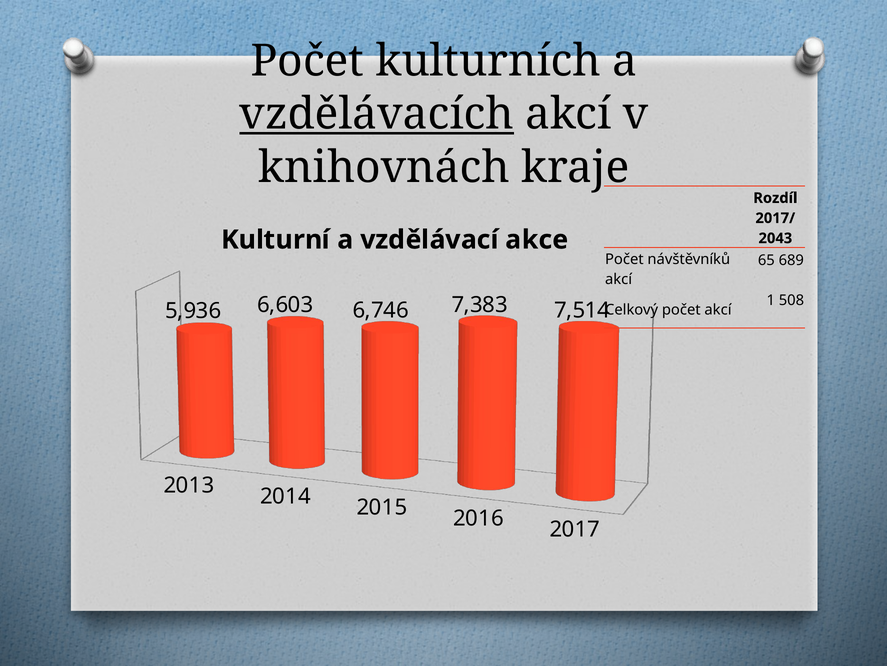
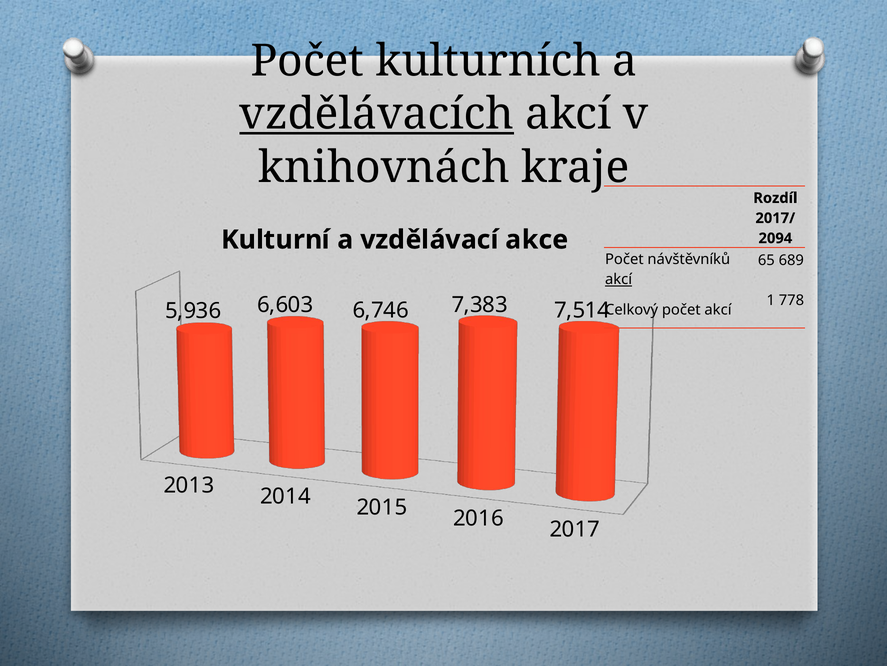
2043: 2043 -> 2094
akcí at (619, 279) underline: none -> present
508: 508 -> 778
